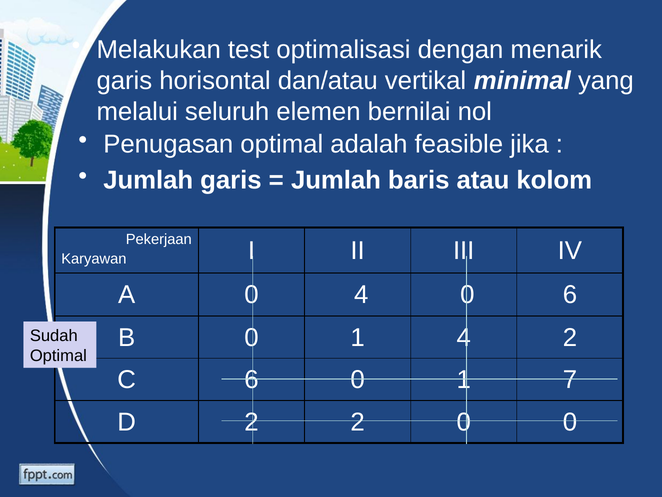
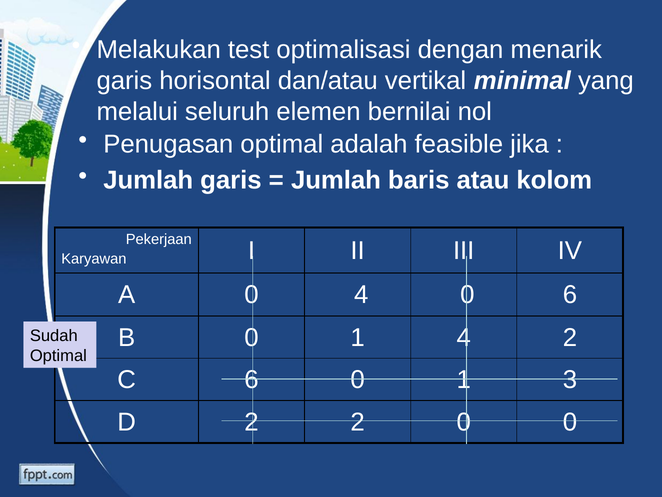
7: 7 -> 3
